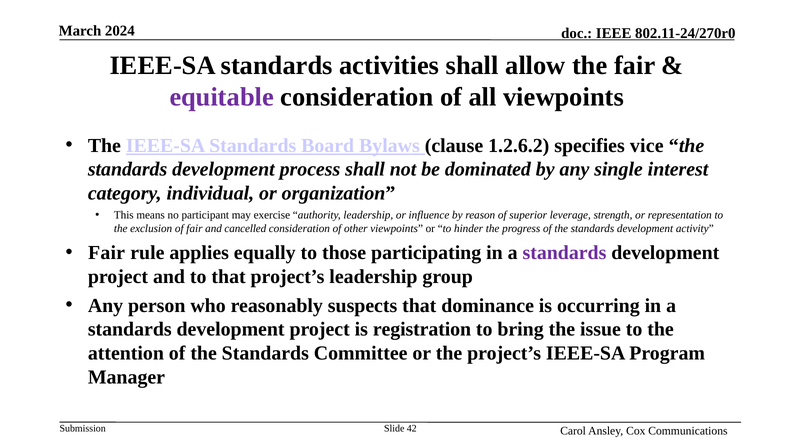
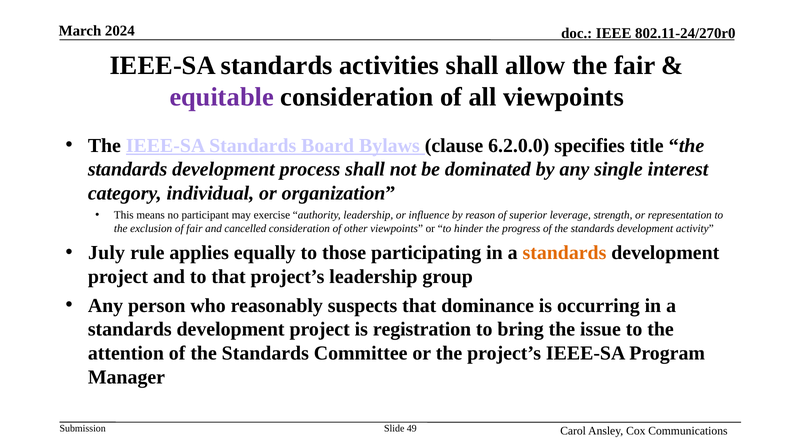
1.2.6.2: 1.2.6.2 -> 6.2.0.0
vice: vice -> title
Fair at (107, 253): Fair -> July
standards at (564, 253) colour: purple -> orange
42: 42 -> 49
